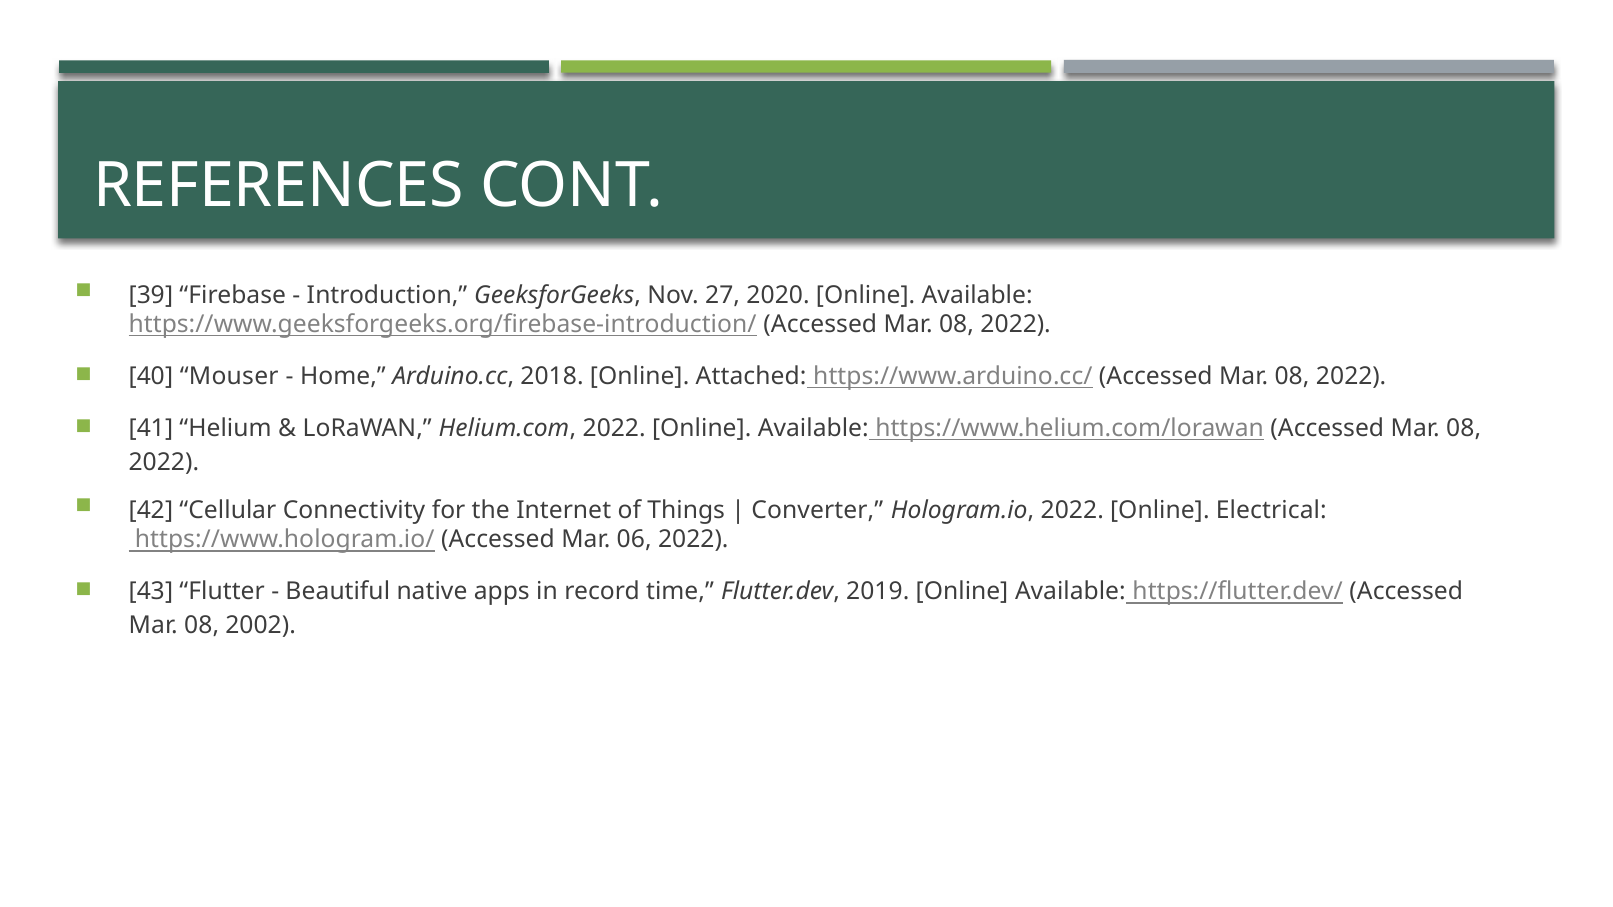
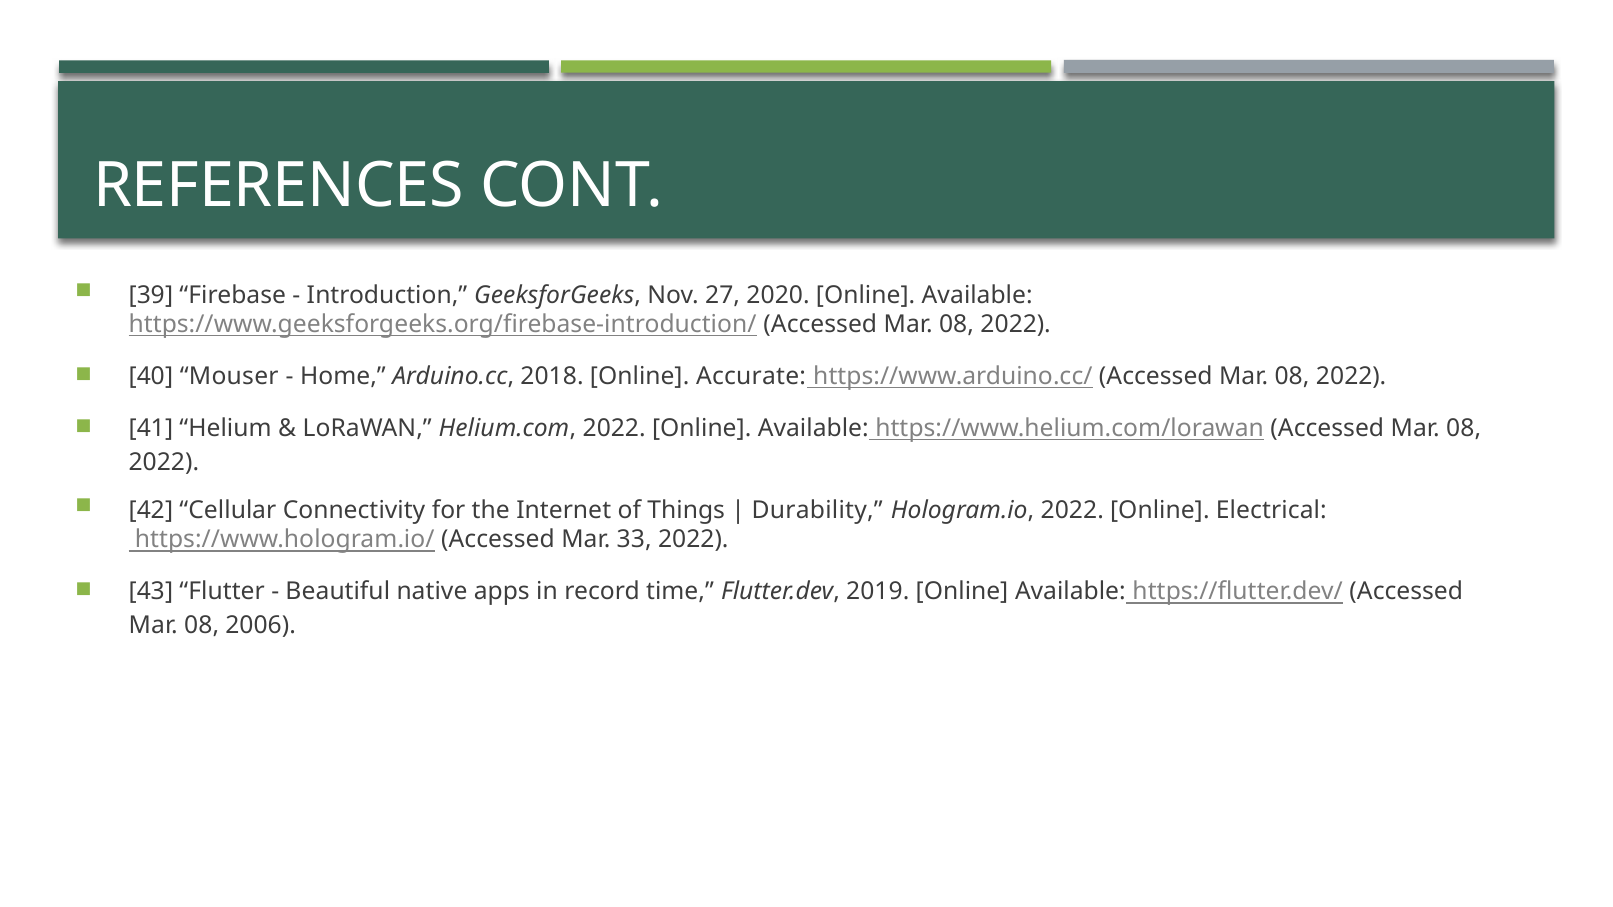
Attached: Attached -> Accurate
Converter: Converter -> Durability
06: 06 -> 33
2002: 2002 -> 2006
